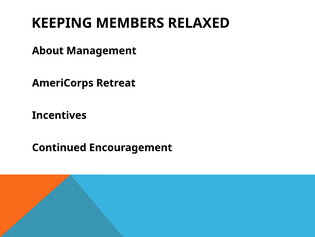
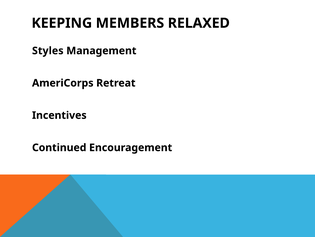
About: About -> Styles
